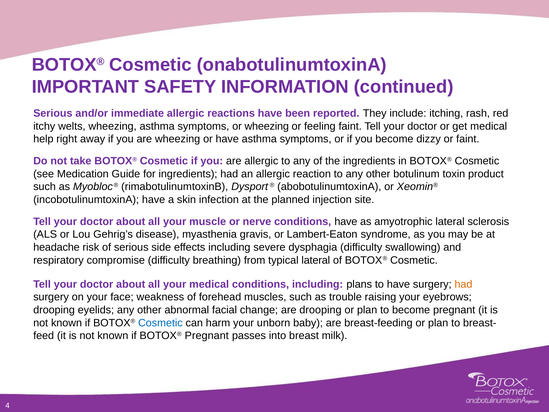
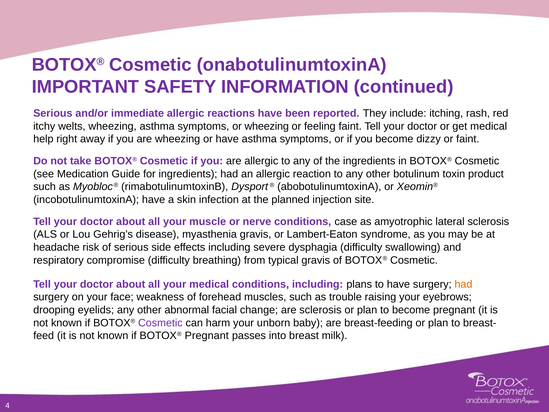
conditions have: have -> case
typical lateral: lateral -> gravis
are drooping: drooping -> sclerosis
Cosmetic at (160, 323) colour: blue -> purple
